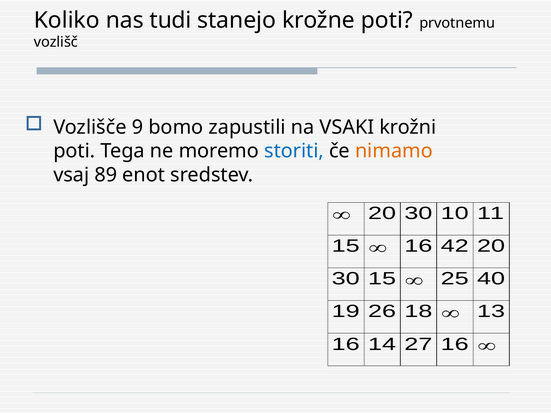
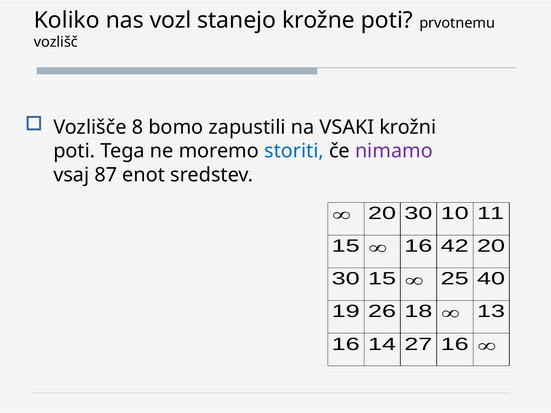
tudi: tudi -> vozl
9: 9 -> 8
nimamo colour: orange -> purple
89: 89 -> 87
